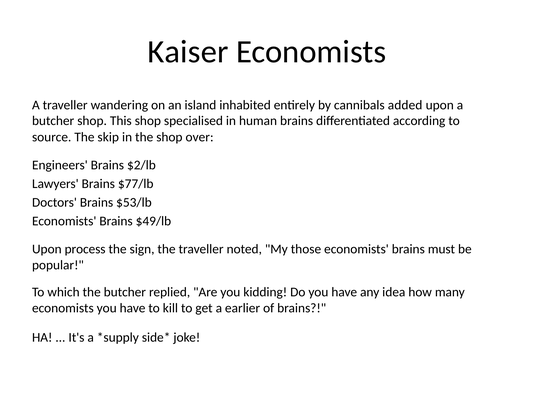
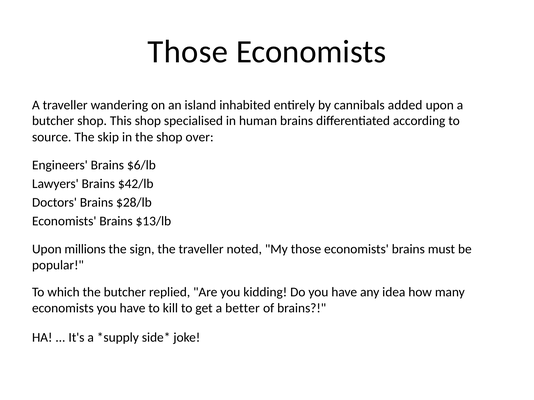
Kaiser at (188, 52): Kaiser -> Those
$2/lb: $2/lb -> $6/lb
$77/lb: $77/lb -> $42/lb
$53/lb: $53/lb -> $28/lb
$49/lb: $49/lb -> $13/lb
process: process -> millions
earlier: earlier -> better
